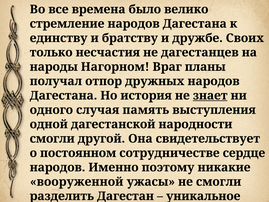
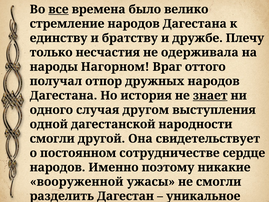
все underline: none -> present
Своих: Своих -> Плечу
дагестанцев: дагестанцев -> одерживала
планы: планы -> оттого
память: память -> другом
